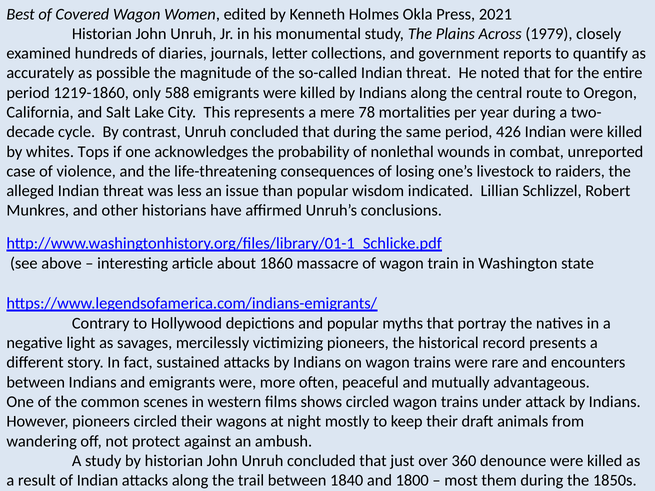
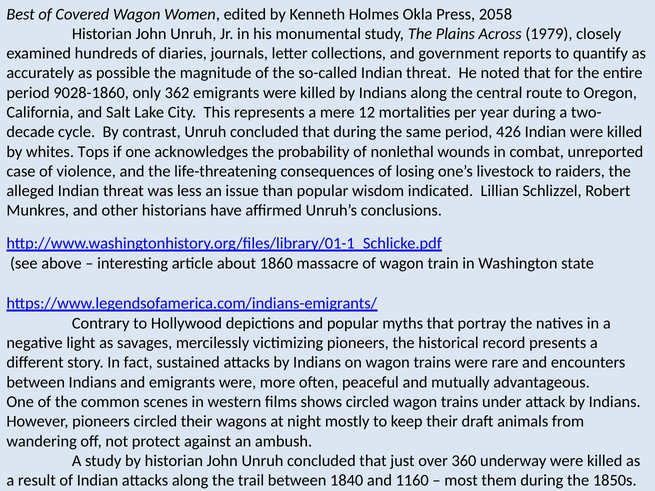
2021: 2021 -> 2058
1219-1860: 1219-1860 -> 9028-1860
588: 588 -> 362
78: 78 -> 12
denounce: denounce -> underway
1800: 1800 -> 1160
